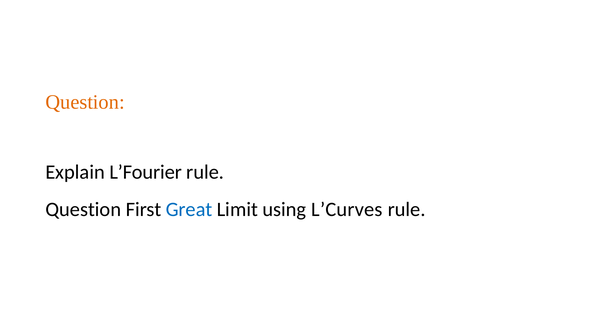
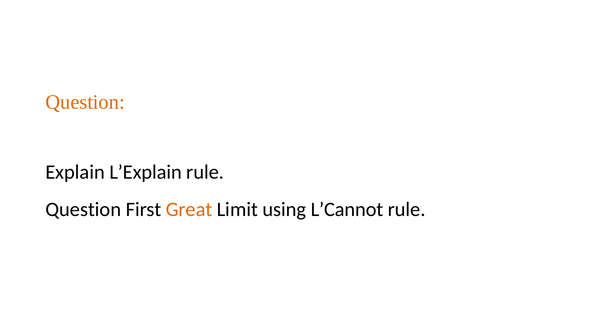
L’Fourier: L’Fourier -> L’Explain
Great colour: blue -> orange
L’Curves: L’Curves -> L’Cannot
